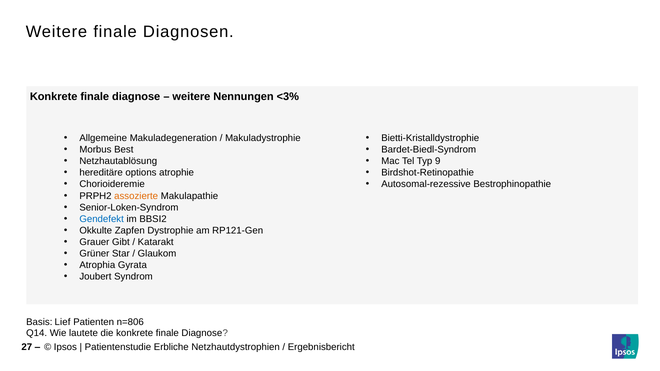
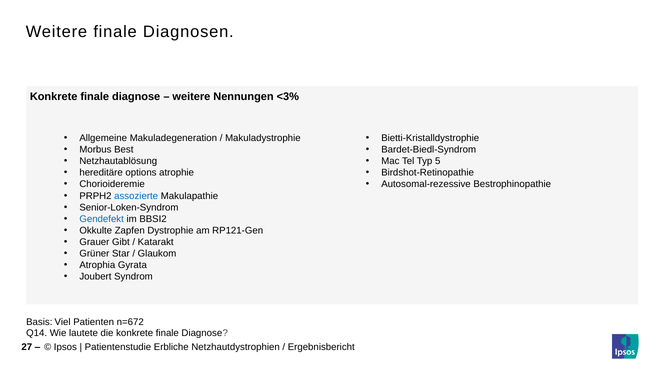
9: 9 -> 5
assozierte colour: orange -> blue
Lief: Lief -> Viel
n=806: n=806 -> n=672
